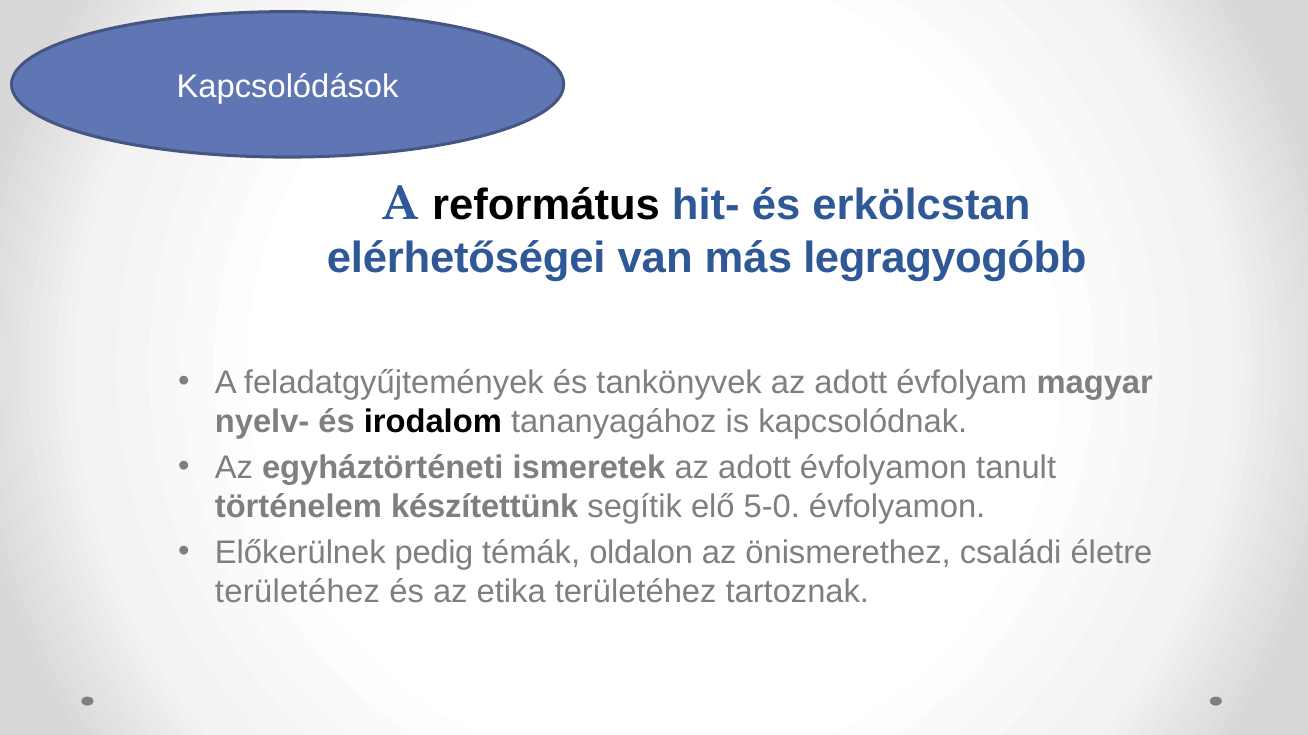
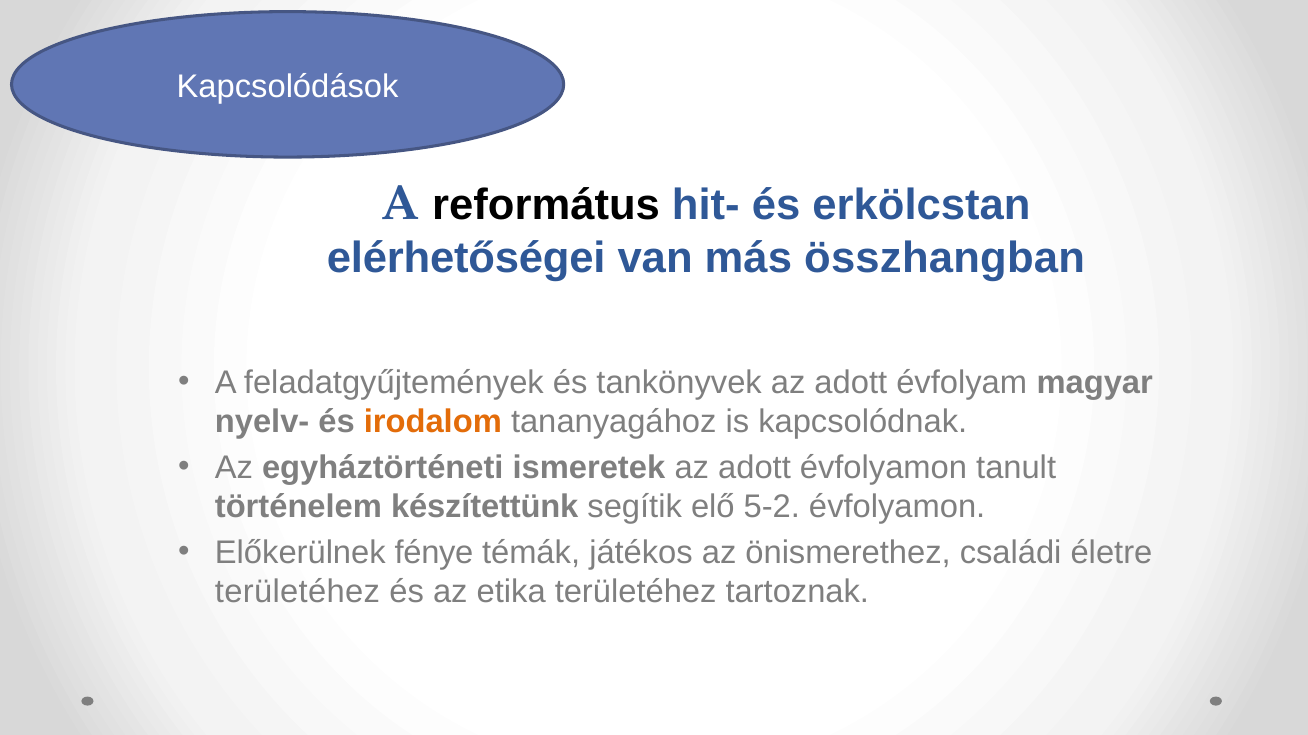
legragyogóbb: legragyogóbb -> összhangban
irodalom colour: black -> orange
5-0: 5-0 -> 5-2
pedig: pedig -> fénye
oldalon: oldalon -> játékos
